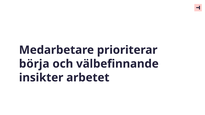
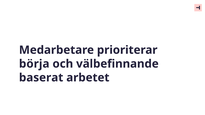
insikter: insikter -> baserat
